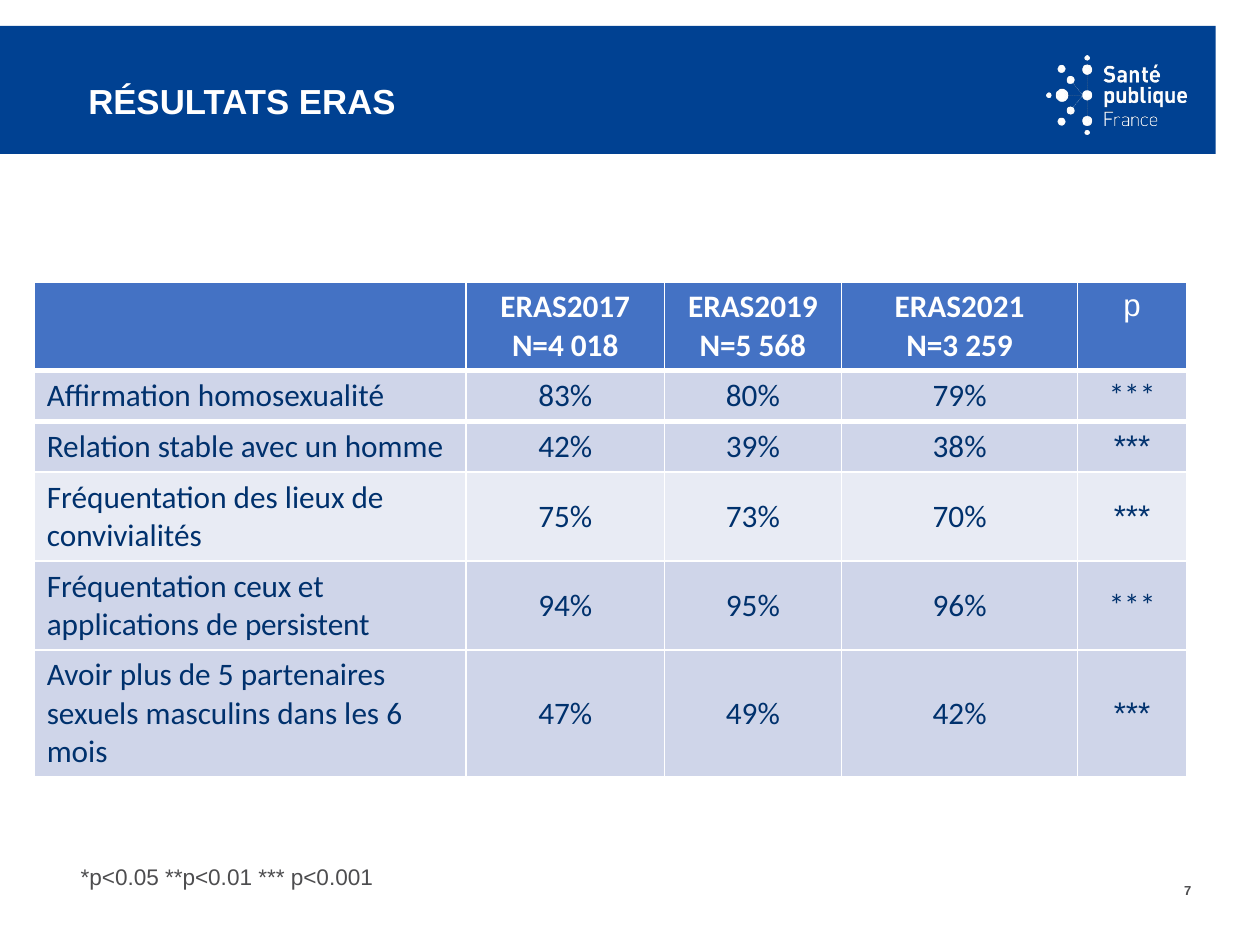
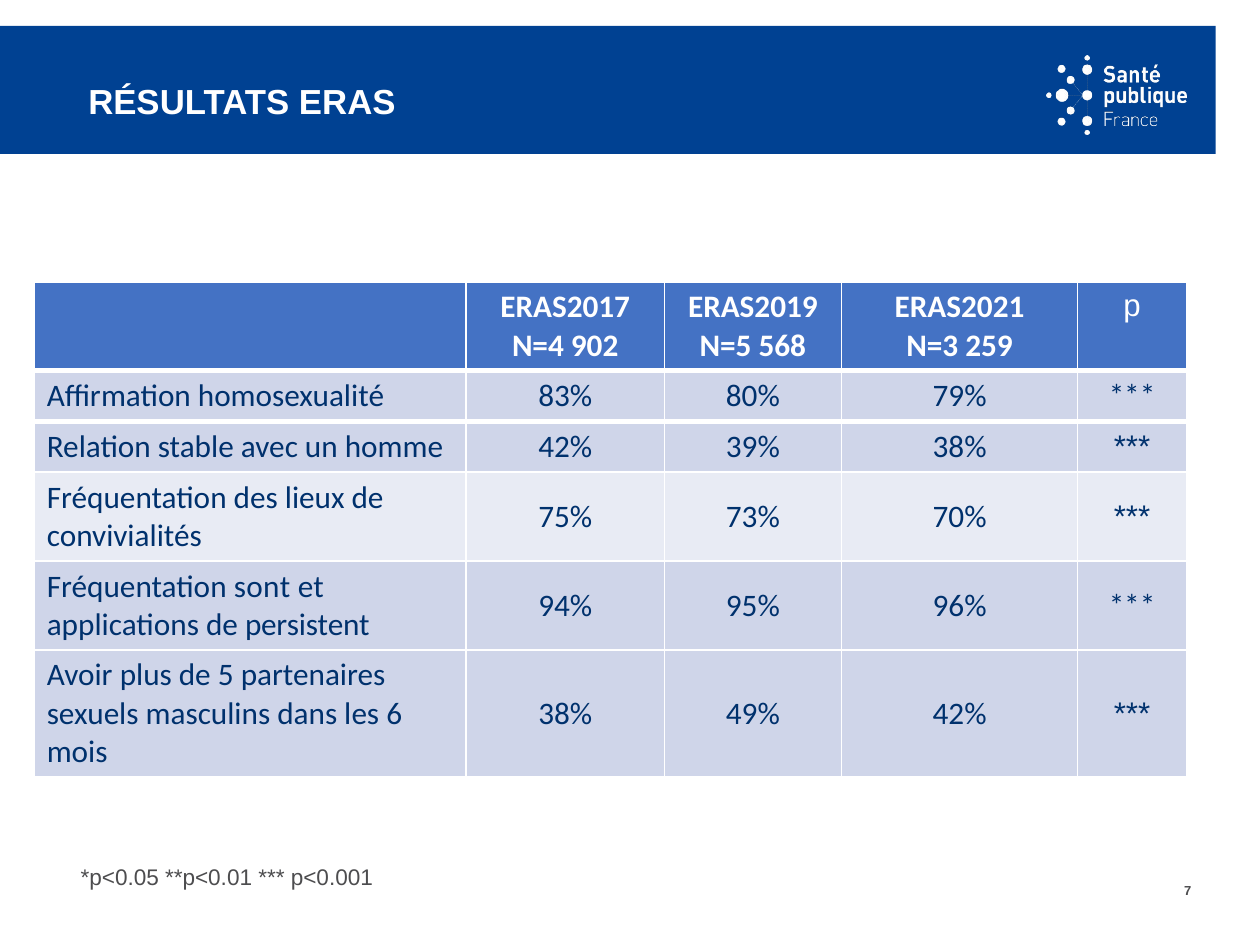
018: 018 -> 902
ceux: ceux -> sont
47% at (565, 713): 47% -> 38%
